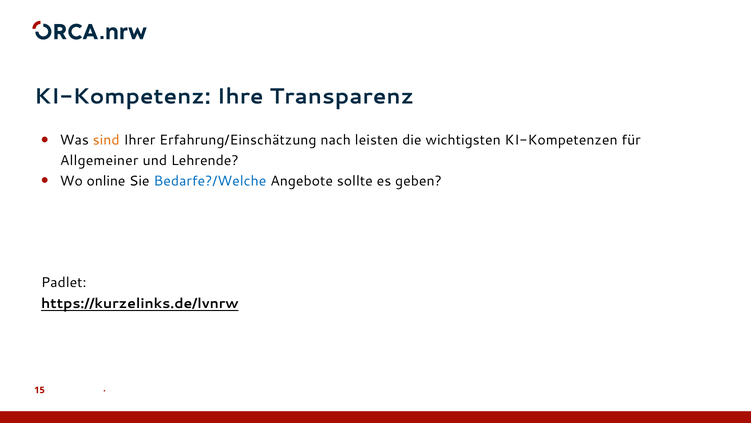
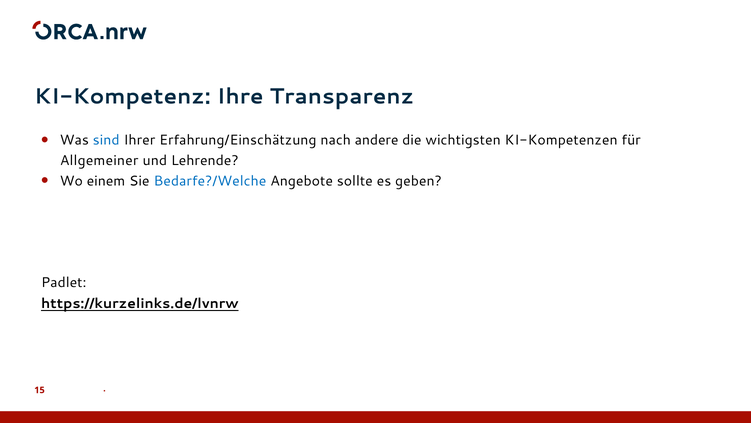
sind colour: orange -> blue
leisten: leisten -> andere
online: online -> einem
